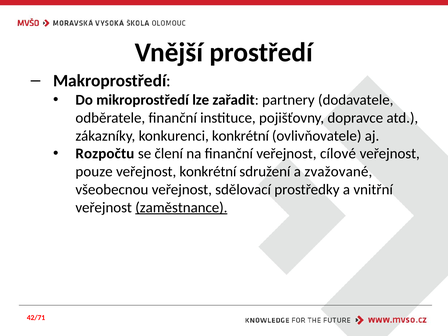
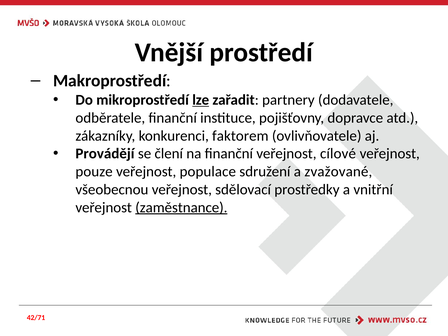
lze underline: none -> present
konkurenci konkrétní: konkrétní -> faktorem
Rozpočtu: Rozpočtu -> Provádějí
veřejnost konkrétní: konkrétní -> populace
